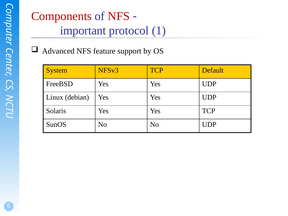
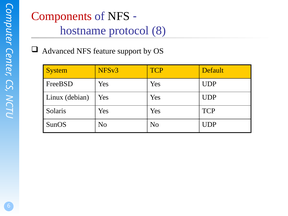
NFS at (119, 16) colour: red -> black
important: important -> hostname
1: 1 -> 8
